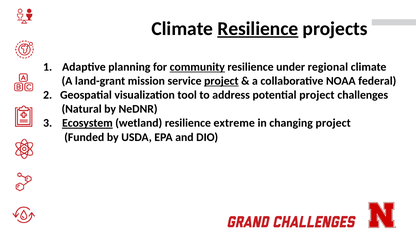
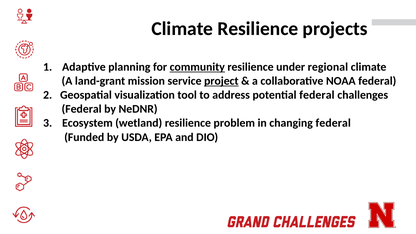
Resilience at (258, 29) underline: present -> none
potential project: project -> federal
Natural at (82, 109): Natural -> Federal
Ecosystem underline: present -> none
extreme: extreme -> problem
changing project: project -> federal
